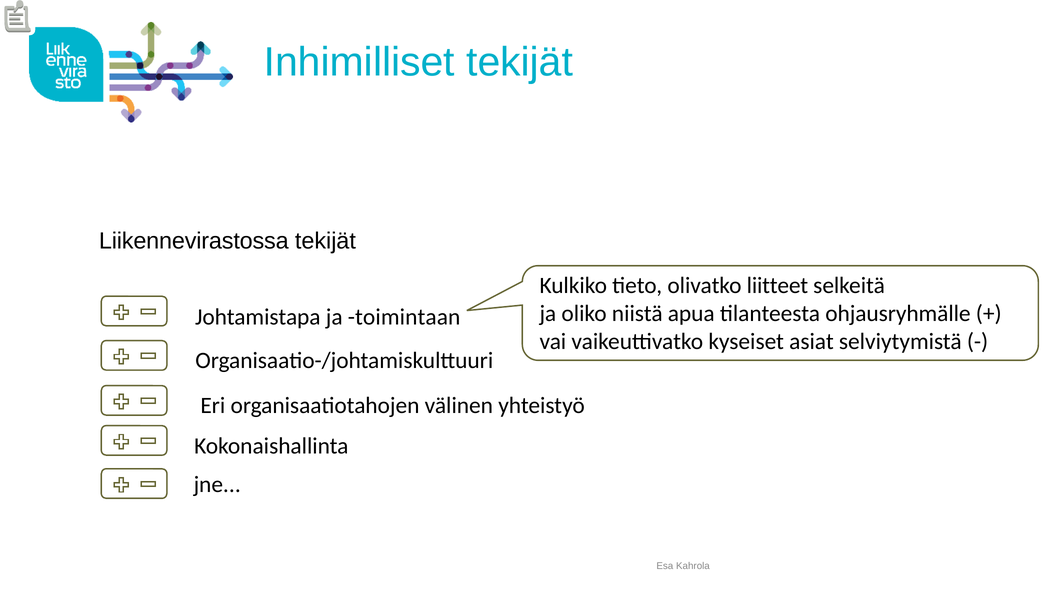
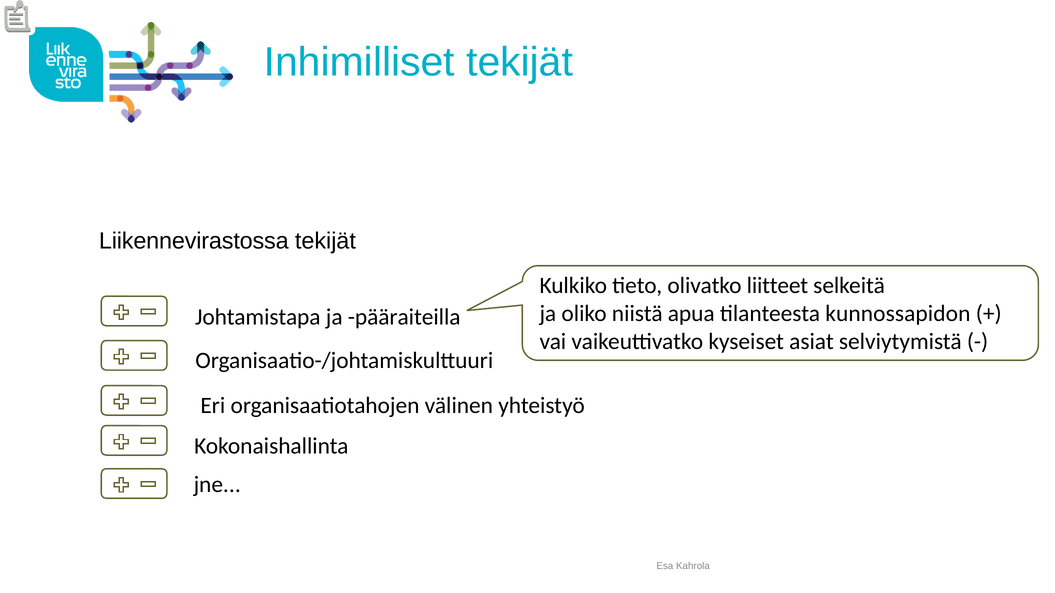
ohjausryhmälle: ohjausryhmälle -> kunnossapidon
toimintaan: toimintaan -> pääraiteilla
